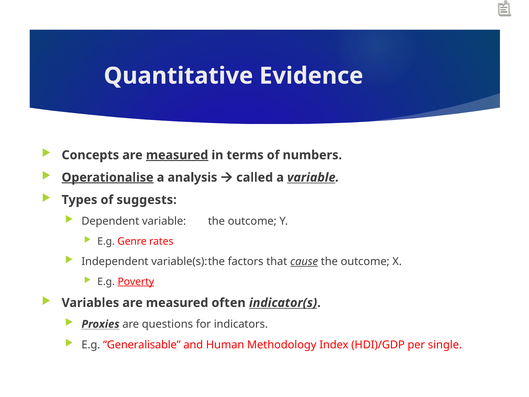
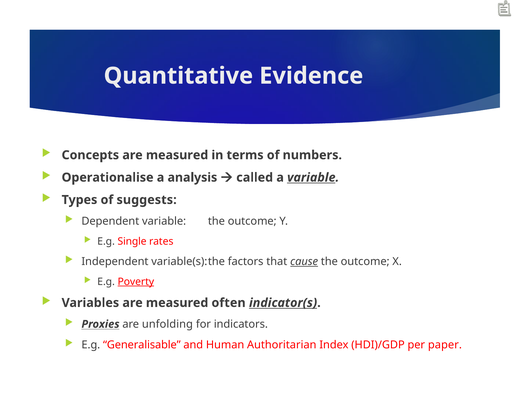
measured at (177, 155) underline: present -> none
Operationalise underline: present -> none
Genre: Genre -> Single
questions: questions -> unfolding
Methodology: Methodology -> Authoritarian
single: single -> paper
